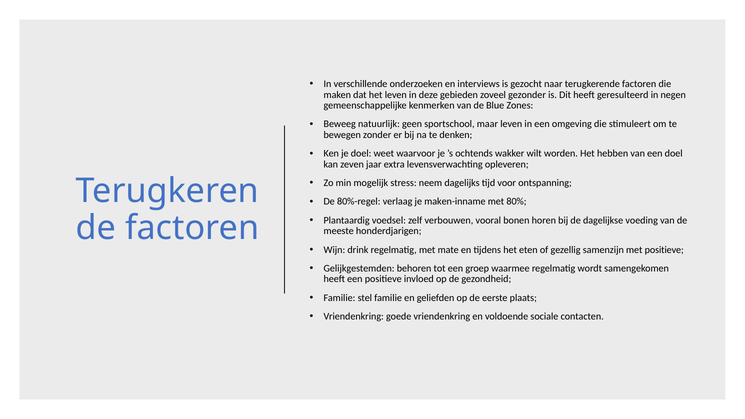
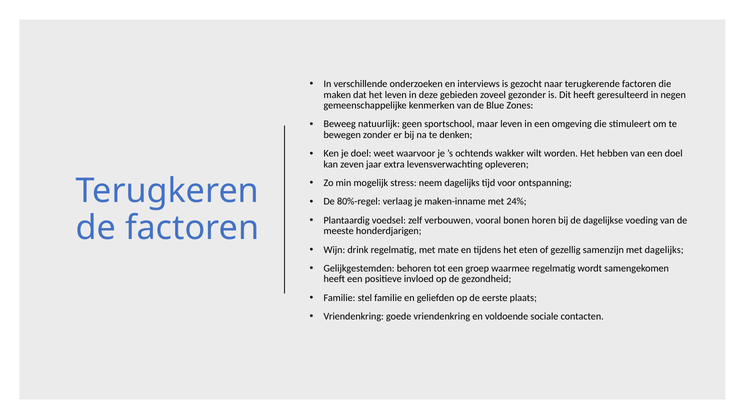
80%: 80% -> 24%
met positieve: positieve -> dagelijks
